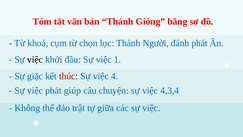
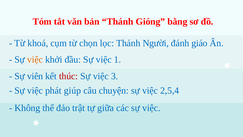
đánh phát: phát -> giáo
việc at (35, 59) colour: black -> orange
giặc: giặc -> viên
4: 4 -> 3
4,3,4: 4,3,4 -> 2,5,4
